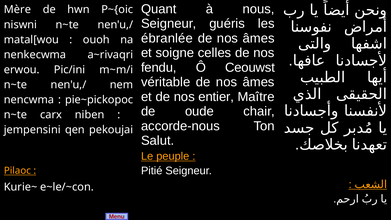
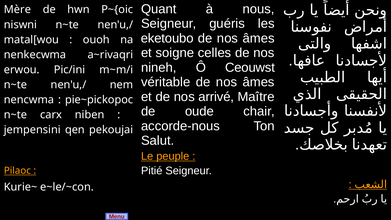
ébranlée: ébranlée -> eketoubo
fendu: fendu -> nineh
entier: entier -> arrivé
